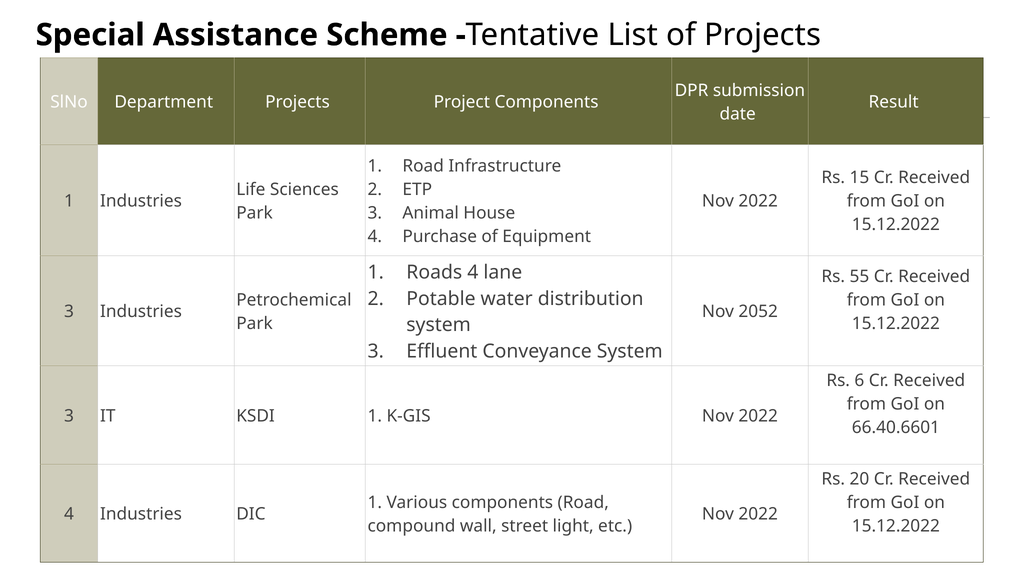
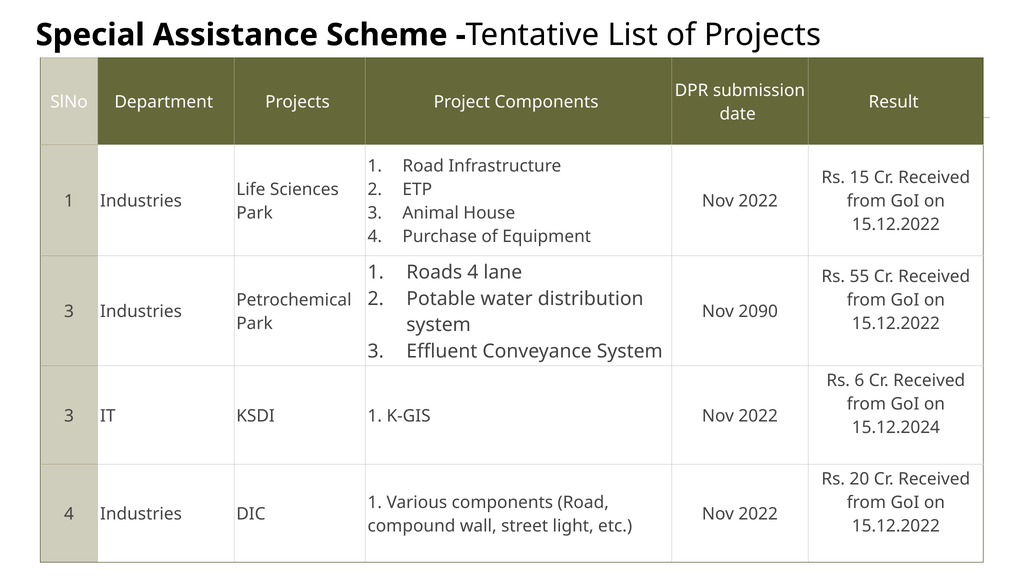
2052: 2052 -> 2090
66.40.6601: 66.40.6601 -> 15.12.2024
